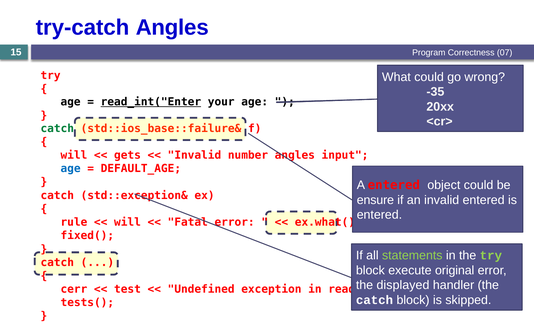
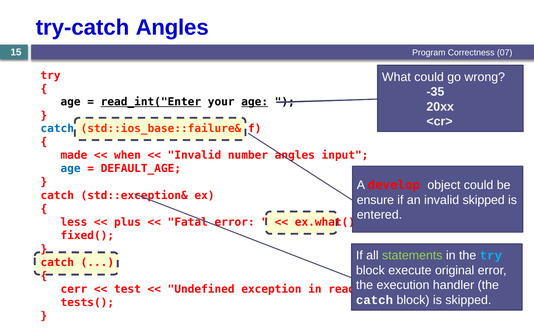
age at (255, 102) underline: none -> present
catch at (57, 128) colour: green -> blue
will at (74, 155): will -> made
gets: gets -> when
A entered: entered -> develop
invalid entered: entered -> skipped
rule: rule -> less
will at (127, 222): will -> plus
try at (491, 255) colour: light green -> light blue
displayed: displayed -> execution
